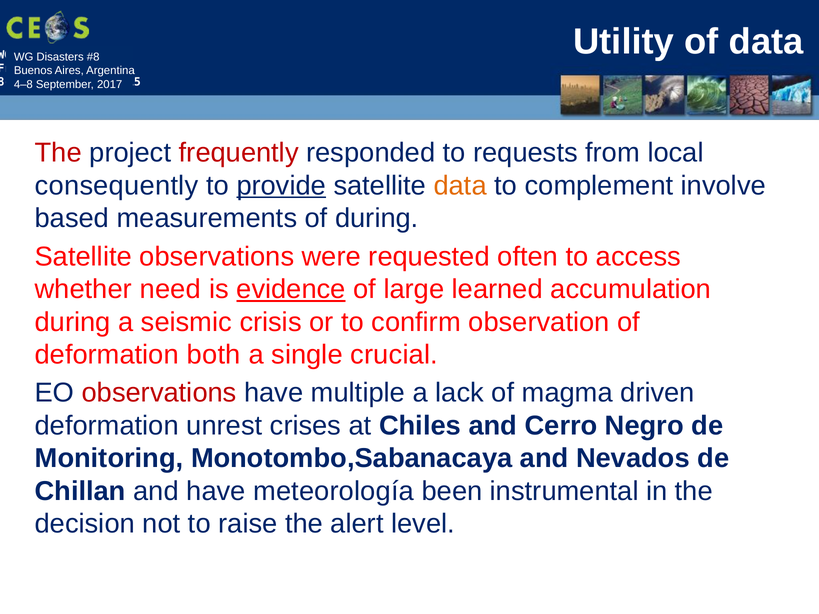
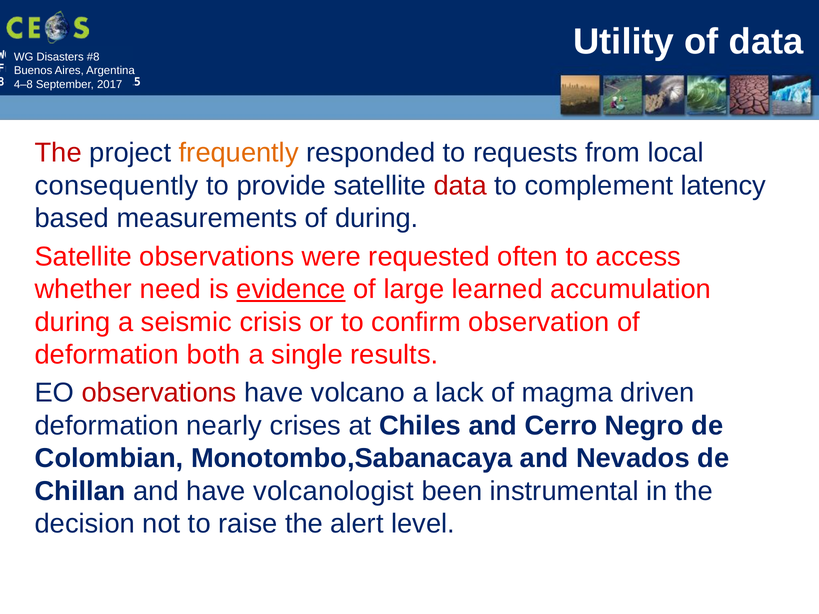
frequently colour: red -> orange
provide underline: present -> none
data at (460, 186) colour: orange -> red
involve: involve -> latency
crucial: crucial -> results
multiple: multiple -> volcano
unrest: unrest -> nearly
Monitoring: Monitoring -> Colombian
meteorología: meteorología -> volcanologist
